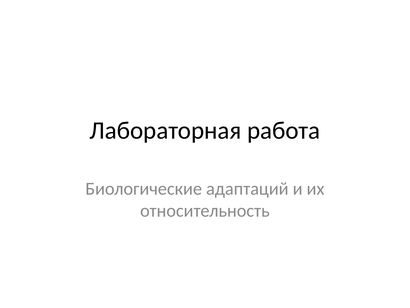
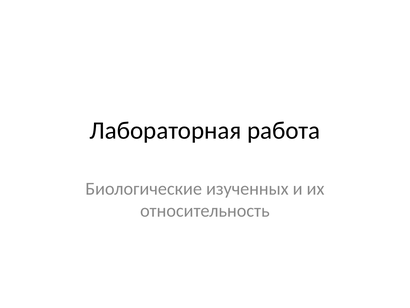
адаптаций: адаптаций -> изученных
